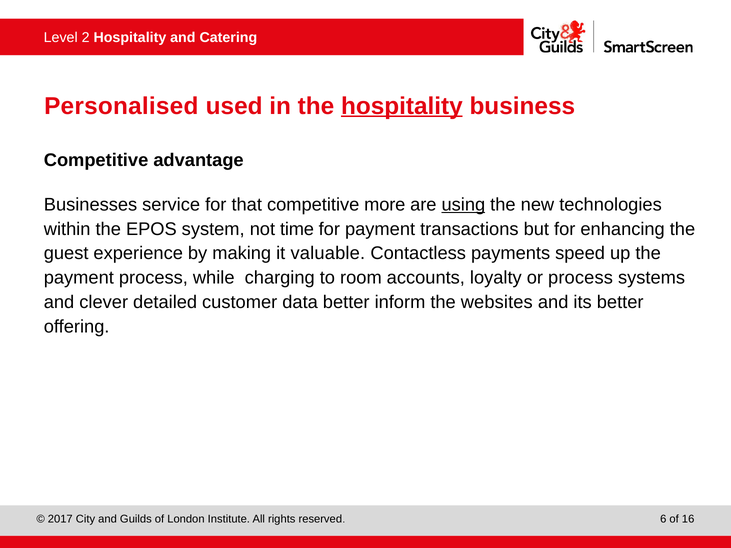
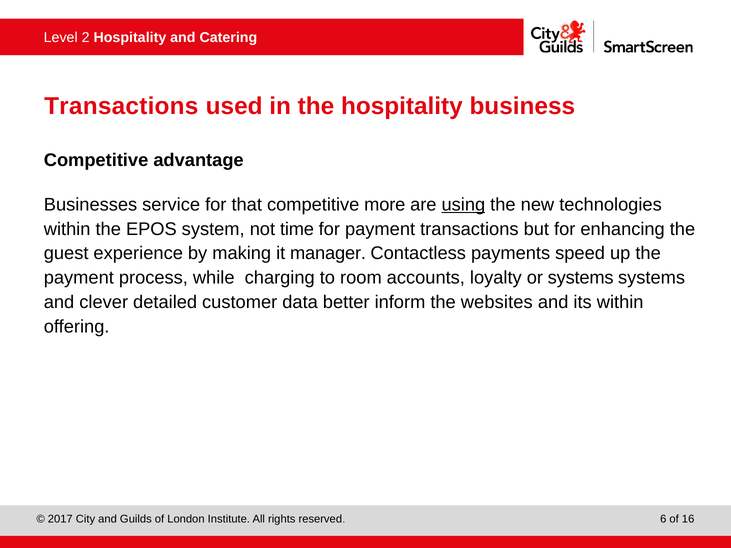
Personalised at (121, 106): Personalised -> Transactions
hospitality at (402, 106) underline: present -> none
valuable: valuable -> manager
or process: process -> systems
its better: better -> within
